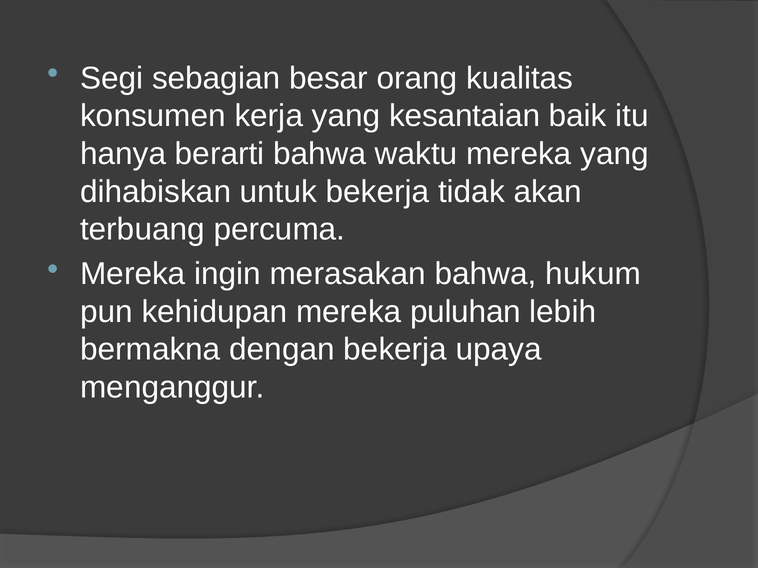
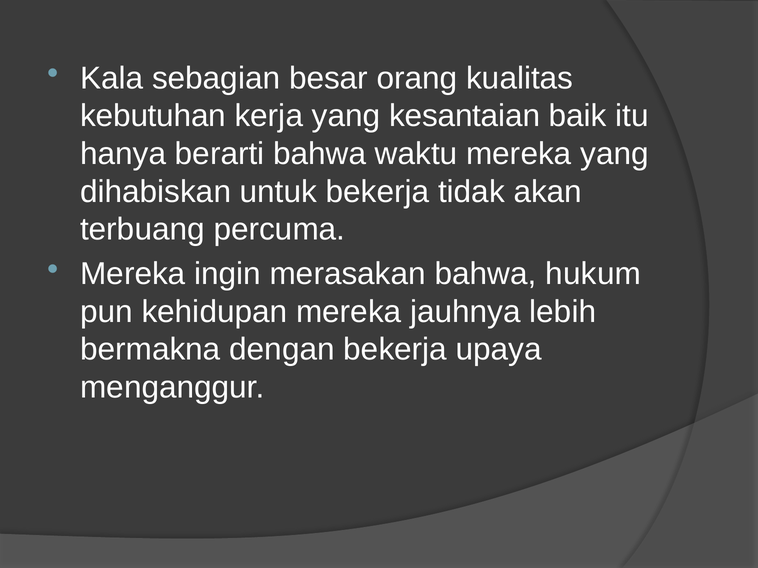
Segi: Segi -> Kala
konsumen: konsumen -> kebutuhan
puluhan: puluhan -> jauhnya
